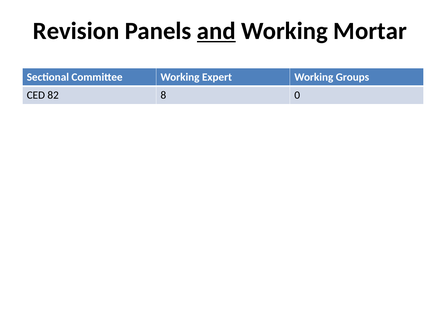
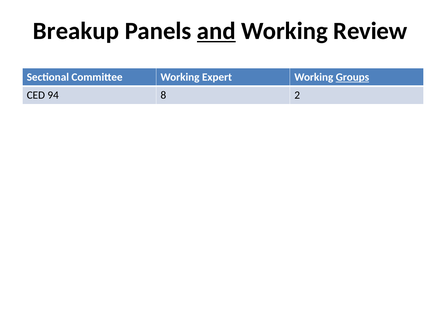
Revision: Revision -> Breakup
Mortar: Mortar -> Review
Groups underline: none -> present
82: 82 -> 94
0: 0 -> 2
